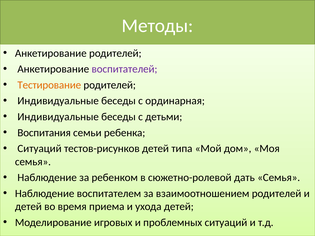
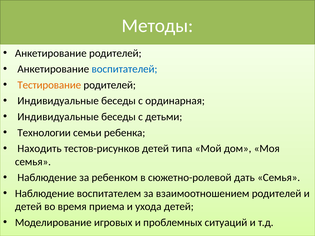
воспитателей colour: purple -> blue
Воспитания: Воспитания -> Технологии
Ситуаций at (40, 149): Ситуаций -> Находить
